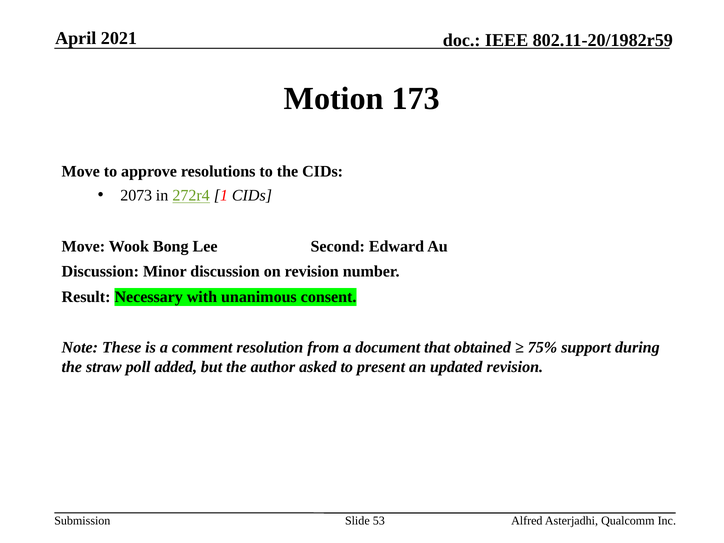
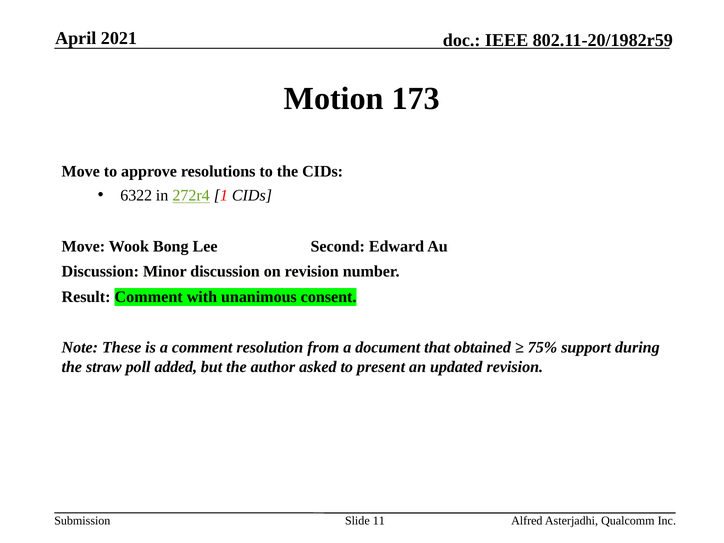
2073: 2073 -> 6322
Result Necessary: Necessary -> Comment
53: 53 -> 11
